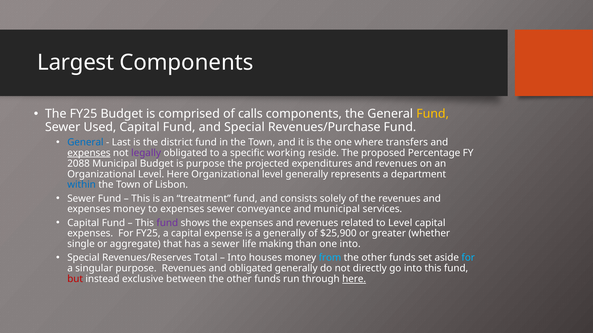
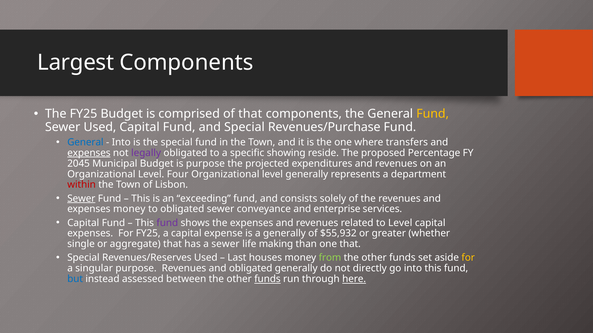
of calls: calls -> that
Last at (121, 142): Last -> Into
the district: district -> special
working: working -> showing
2088: 2088 -> 2045
Level Here: Here -> Four
within colour: blue -> red
Sewer at (81, 199) underline: none -> present
treatment: treatment -> exceeding
to expenses: expenses -> obligated
and municipal: municipal -> enterprise
$25,900: $25,900 -> $55,932
one into: into -> that
Revenues/Reserves Total: Total -> Used
Into at (237, 258): Into -> Last
from colour: light blue -> light green
for at (468, 258) colour: light blue -> yellow
but colour: red -> blue
exclusive: exclusive -> assessed
funds at (267, 279) underline: none -> present
